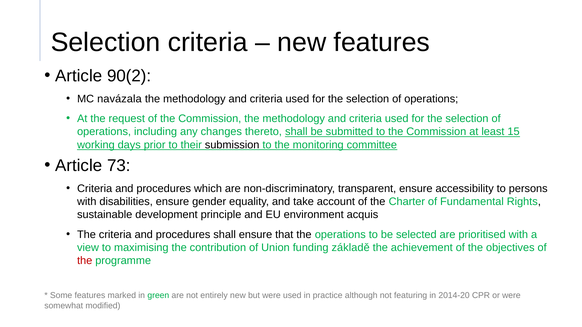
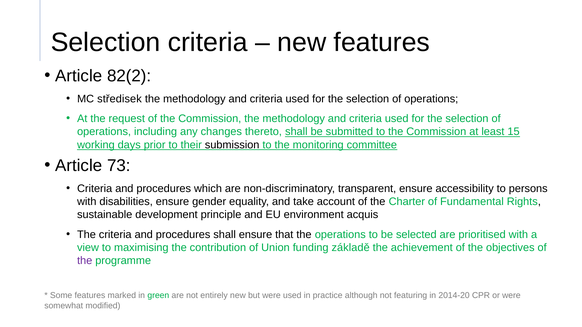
90(2: 90(2 -> 82(2
navázala: navázala -> středisek
the at (85, 261) colour: red -> purple
